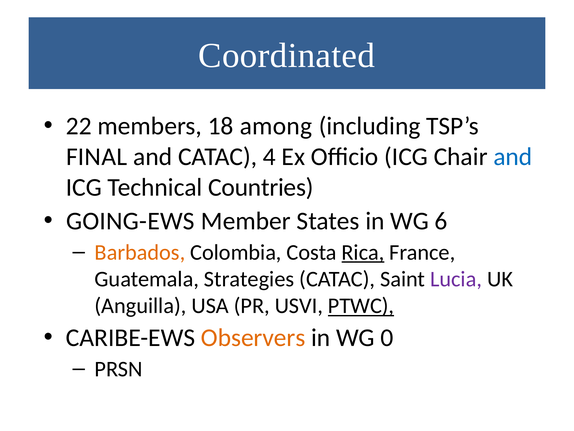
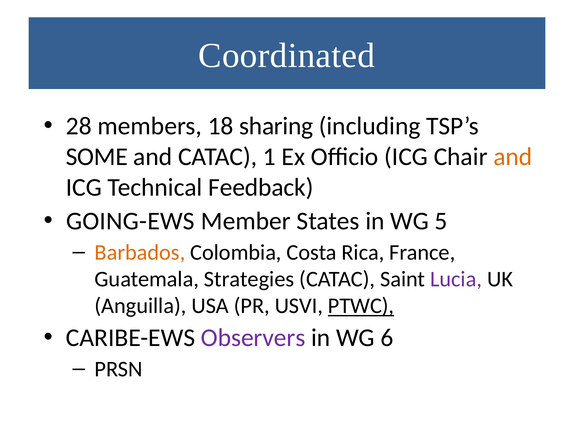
22: 22 -> 28
among: among -> sharing
FINAL: FINAL -> SOME
4: 4 -> 1
and at (513, 157) colour: blue -> orange
Countries: Countries -> Feedback
6: 6 -> 5
Rica underline: present -> none
Observers colour: orange -> purple
0: 0 -> 6
